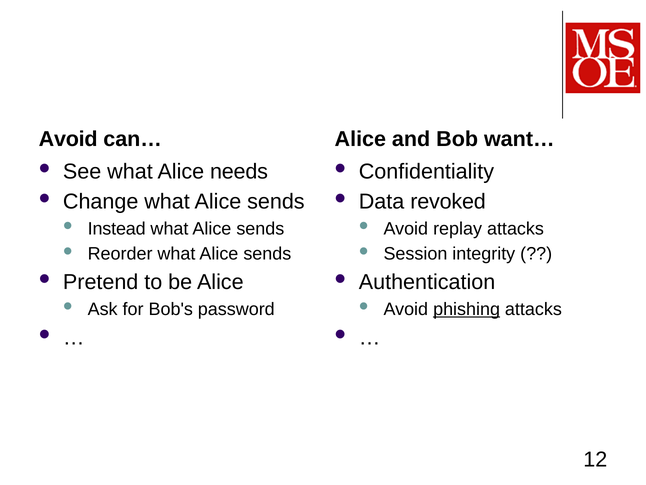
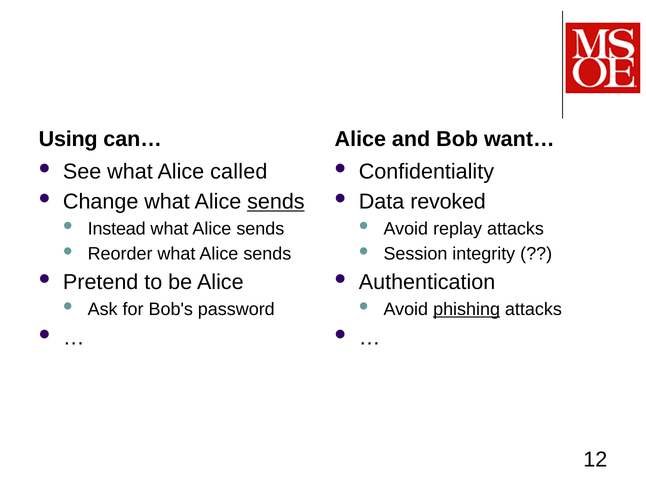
Avoid at (68, 139): Avoid -> Using
needs: needs -> called
sends at (276, 201) underline: none -> present
